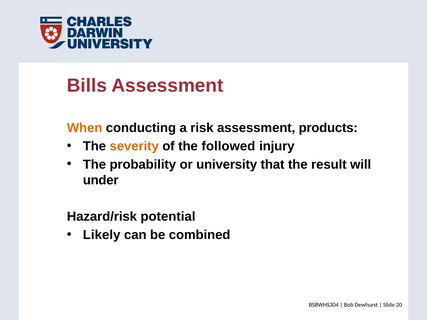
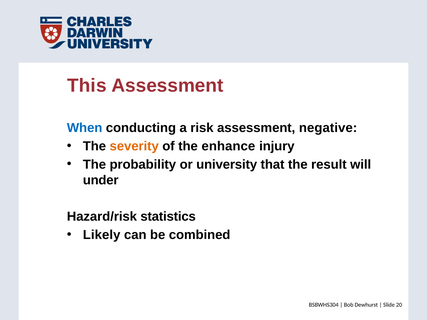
Bills: Bills -> This
When colour: orange -> blue
products: products -> negative
followed: followed -> enhance
potential: potential -> statistics
